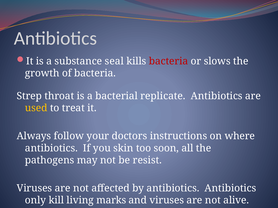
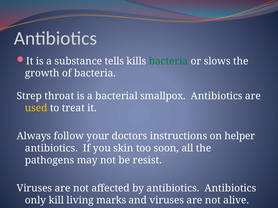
seal: seal -> tells
bacteria at (169, 61) colour: red -> green
replicate: replicate -> smallpox
where: where -> helper
